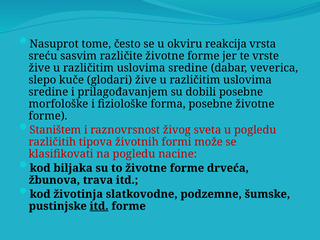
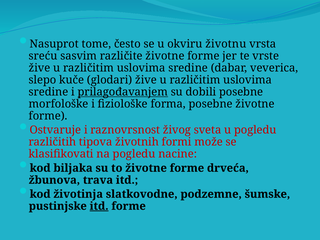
reakcija: reakcija -> životnu
prilagođavanjem underline: none -> present
Staništem: Staništem -> Ostvaruje
